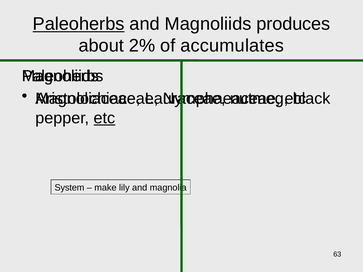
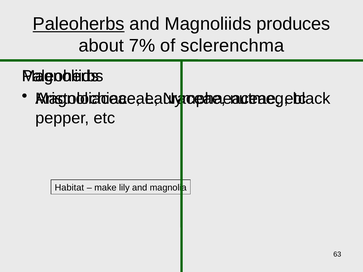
2%: 2% -> 7%
accumulates: accumulates -> sclerenchma
etc at (104, 118) underline: present -> none
System: System -> Habitat
